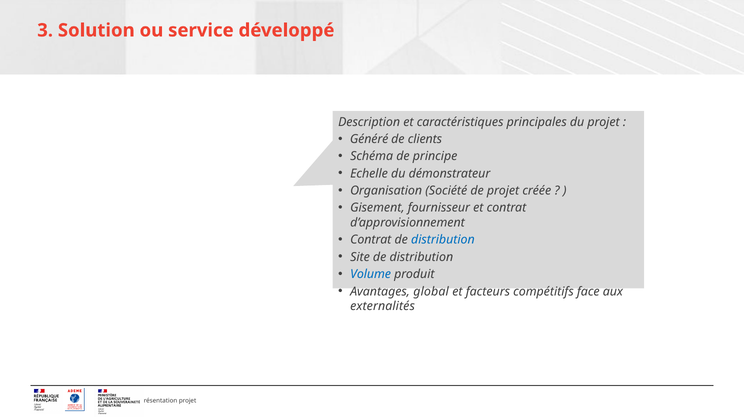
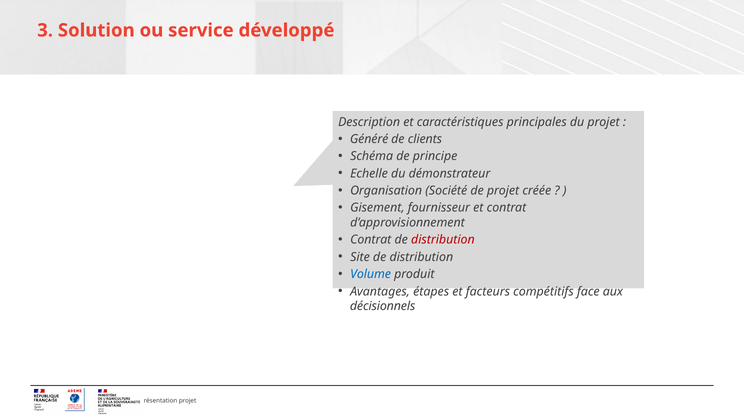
distribution at (443, 240) colour: blue -> red
global: global -> étapes
externalités: externalités -> décisionnels
